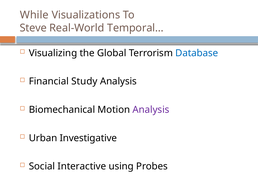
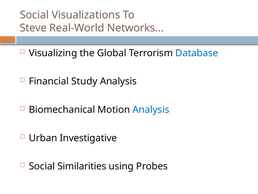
While at (34, 15): While -> Social
Temporal…: Temporal… -> Networks…
Analysis at (151, 109) colour: purple -> blue
Interactive: Interactive -> Similarities
